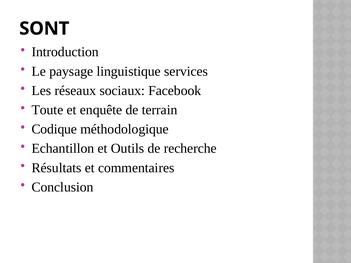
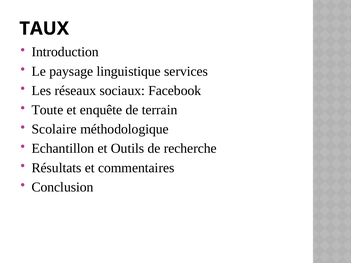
SONT: SONT -> TAUX
Codique: Codique -> Scolaire
